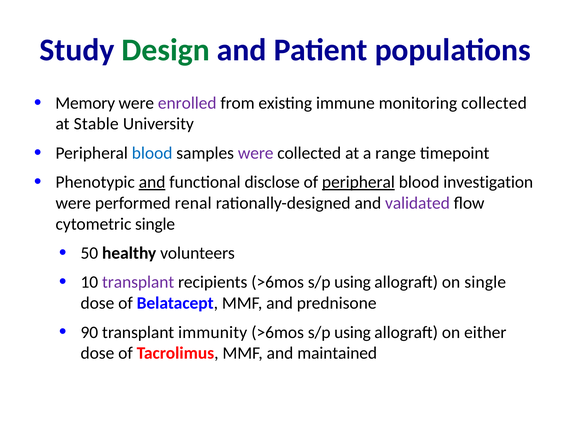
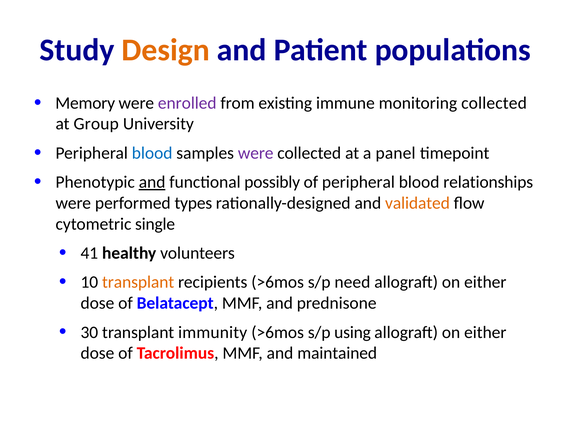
Design colour: green -> orange
Stable: Stable -> Group
range: range -> panel
disclose: disclose -> possibly
peripheral at (358, 182) underline: present -> none
investigation: investigation -> relationships
renal: renal -> types
validated colour: purple -> orange
50: 50 -> 41
transplant at (138, 282) colour: purple -> orange
recipients >6mos s/p using: using -> need
single at (485, 282): single -> either
90: 90 -> 30
